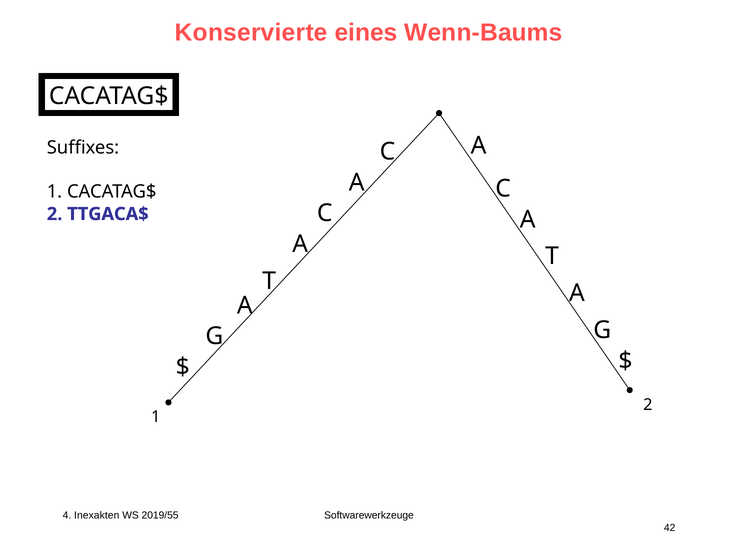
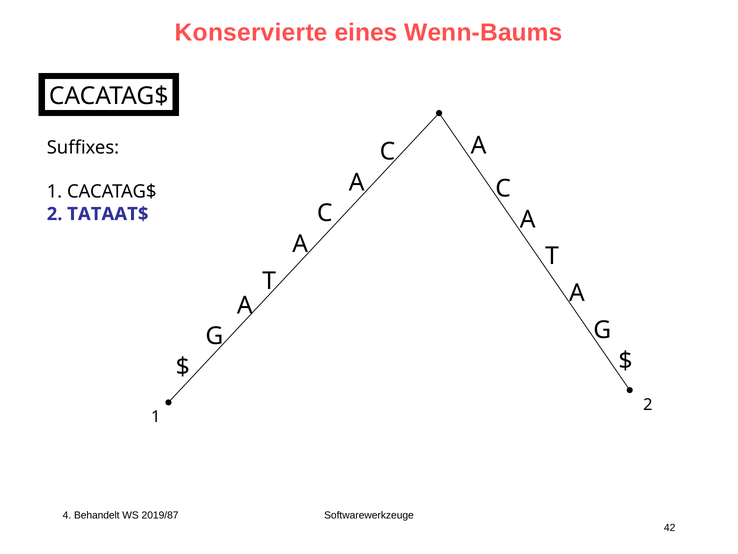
TTGACA$: TTGACA$ -> TATAAT$
Inexakten: Inexakten -> Behandelt
2019/55: 2019/55 -> 2019/87
